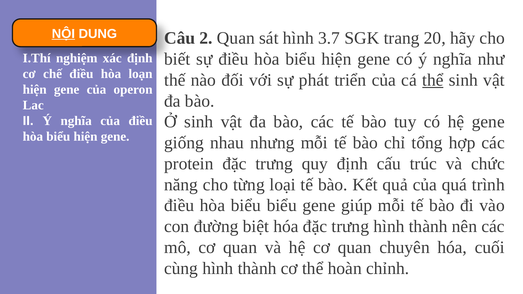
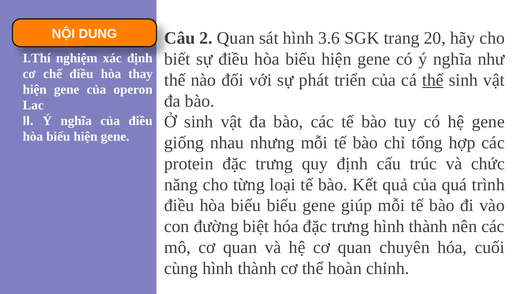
NỘI underline: present -> none
3.7: 3.7 -> 3.6
loạn: loạn -> thay
